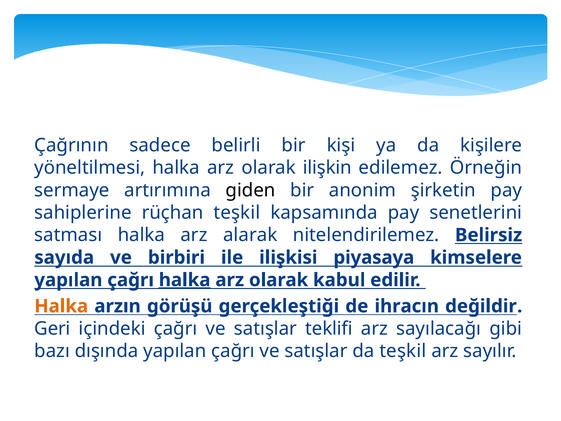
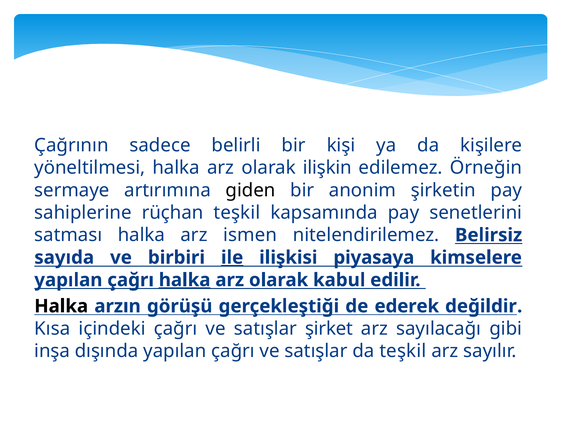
alarak: alarak -> ismen
ile underline: none -> present
Halka at (61, 306) colour: orange -> black
ihracın: ihracın -> ederek
Geri: Geri -> Kısa
teklifi: teklifi -> şirket
bazı: bazı -> inşa
